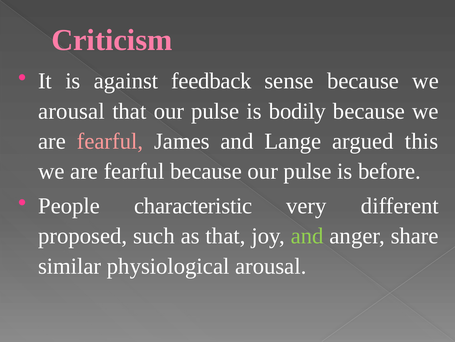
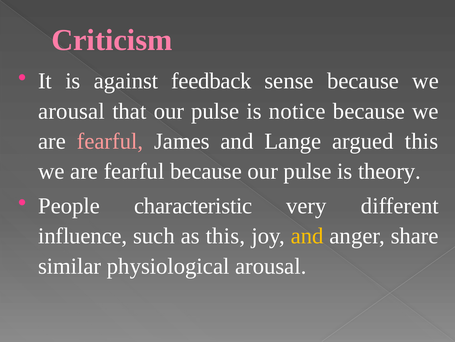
bodily: bodily -> notice
before: before -> theory
proposed: proposed -> influence
as that: that -> this
and at (307, 236) colour: light green -> yellow
